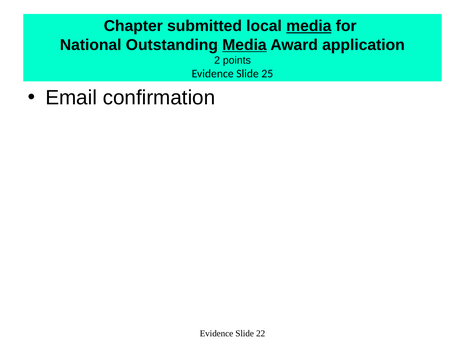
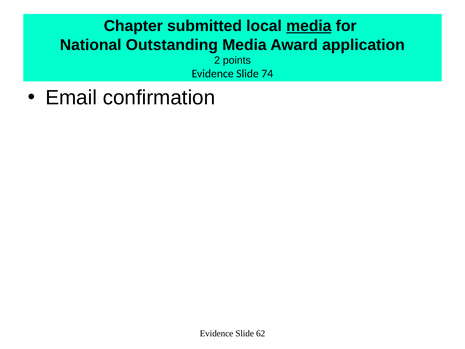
Media at (244, 45) underline: present -> none
25: 25 -> 74
22: 22 -> 62
